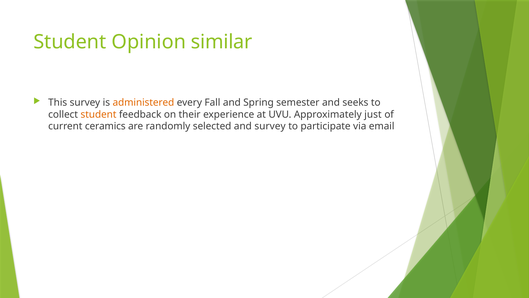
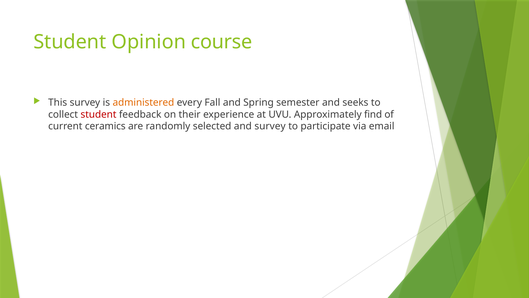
similar: similar -> course
student at (98, 114) colour: orange -> red
just: just -> find
